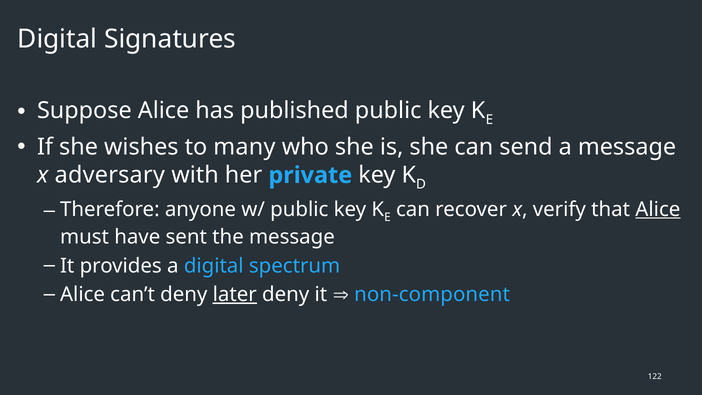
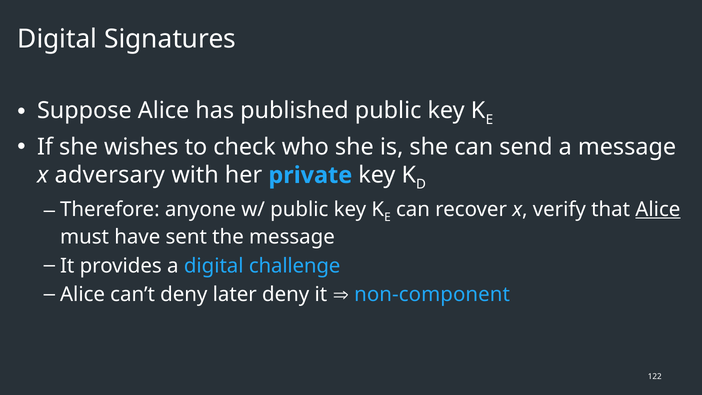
many: many -> check
spectrum: spectrum -> challenge
later underline: present -> none
